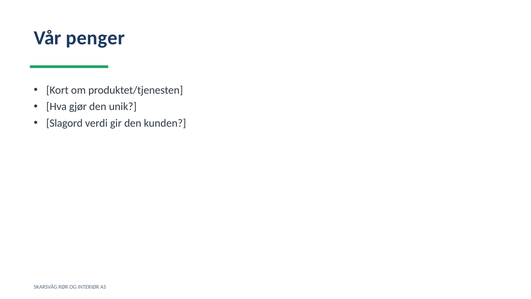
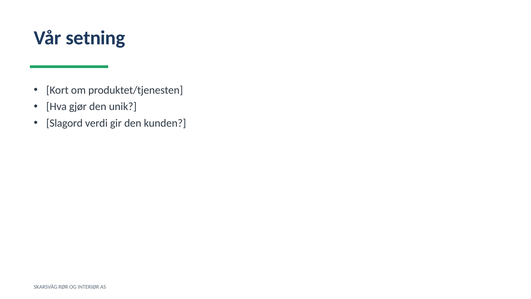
penger: penger -> setning
